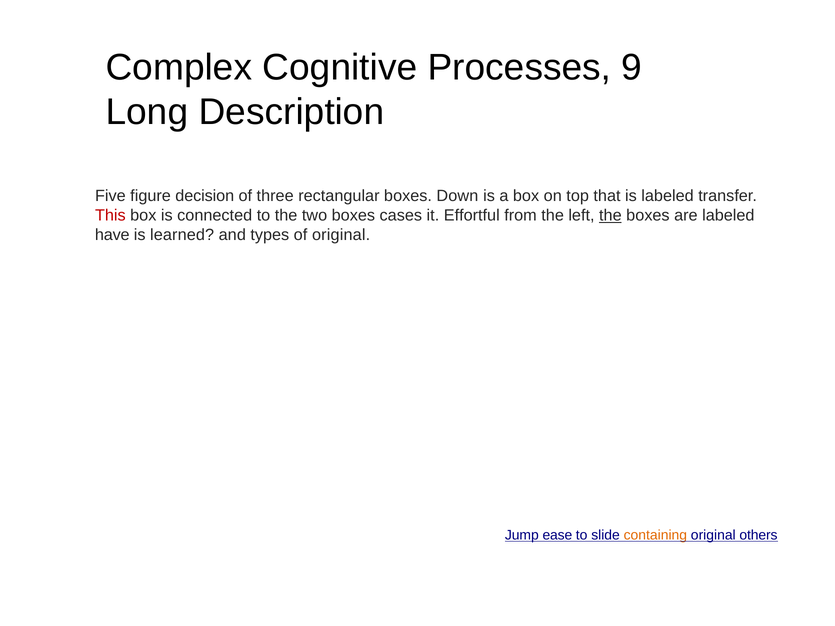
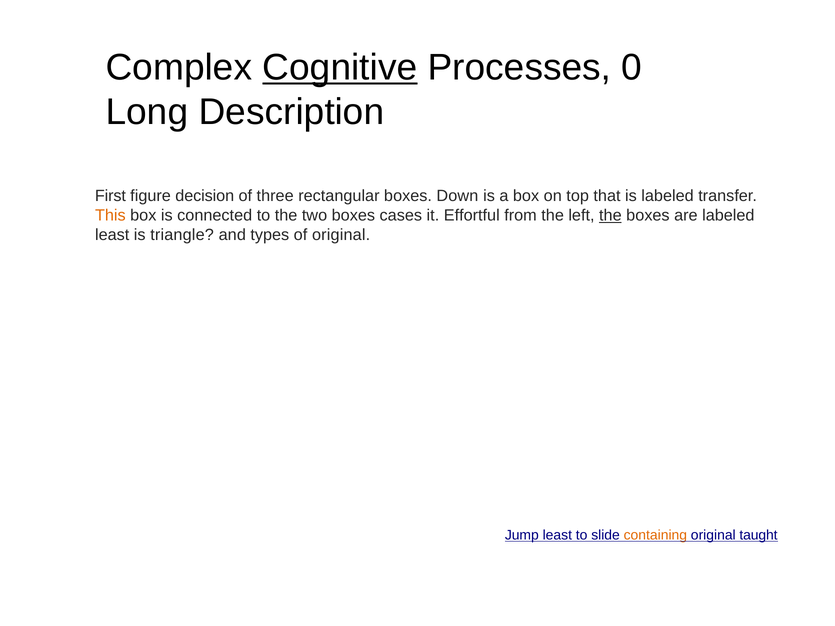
Cognitive underline: none -> present
9: 9 -> 0
Five: Five -> First
This colour: red -> orange
have at (112, 235): have -> least
learned: learned -> triangle
Jump ease: ease -> least
others: others -> taught
